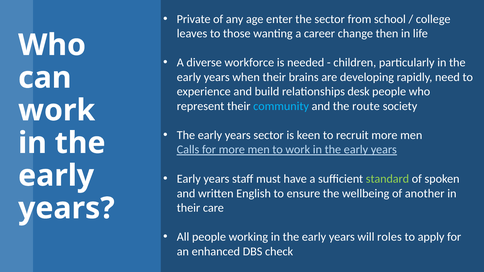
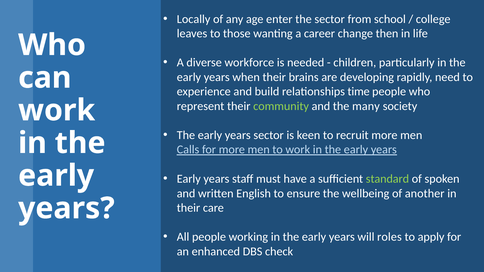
Private: Private -> Locally
desk: desk -> time
community colour: light blue -> light green
route: route -> many
